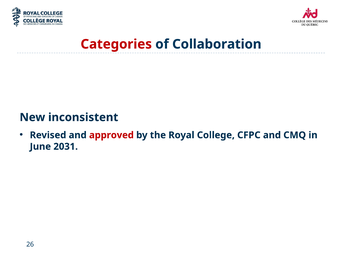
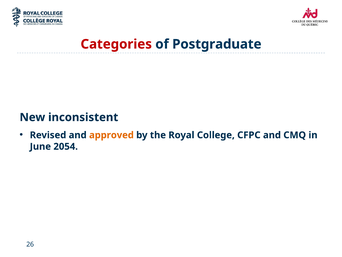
Collaboration: Collaboration -> Postgraduate
approved colour: red -> orange
2031: 2031 -> 2054
